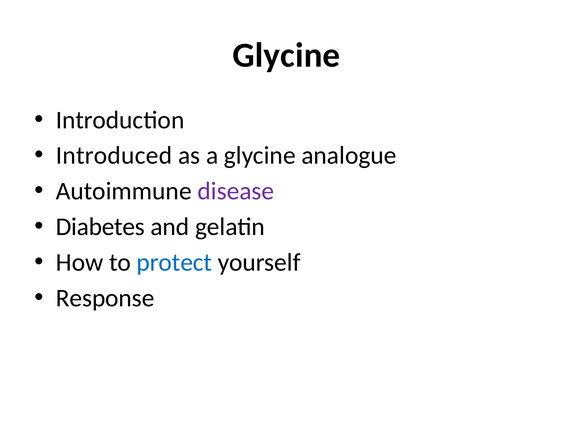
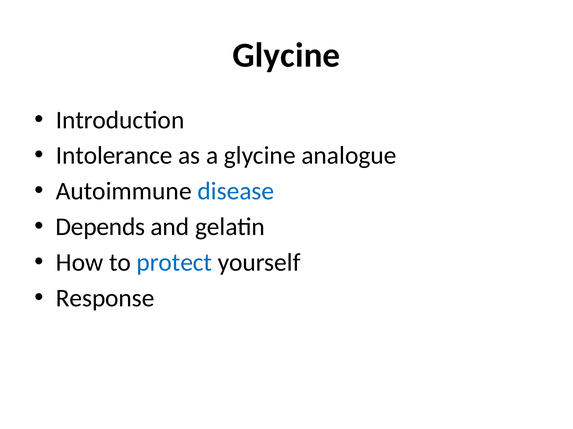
Introduced: Introduced -> Intolerance
disease colour: purple -> blue
Diabetes: Diabetes -> Depends
